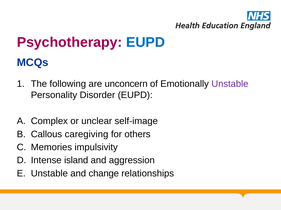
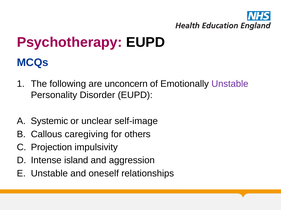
EUPD at (146, 42) colour: blue -> black
Complex: Complex -> Systemic
Memories: Memories -> Projection
change: change -> oneself
